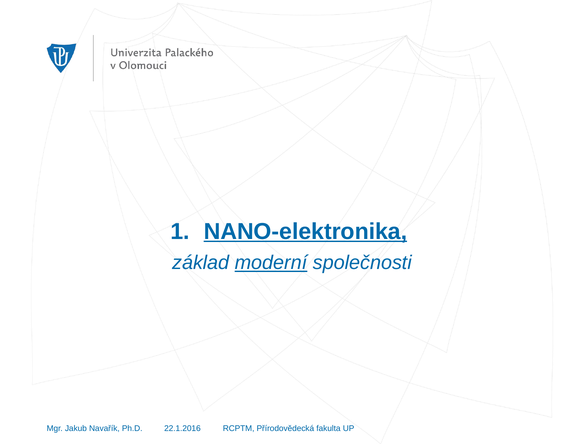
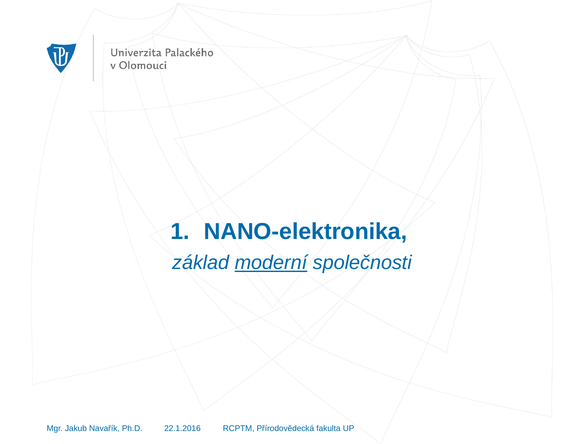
NANO-elektronika underline: present -> none
